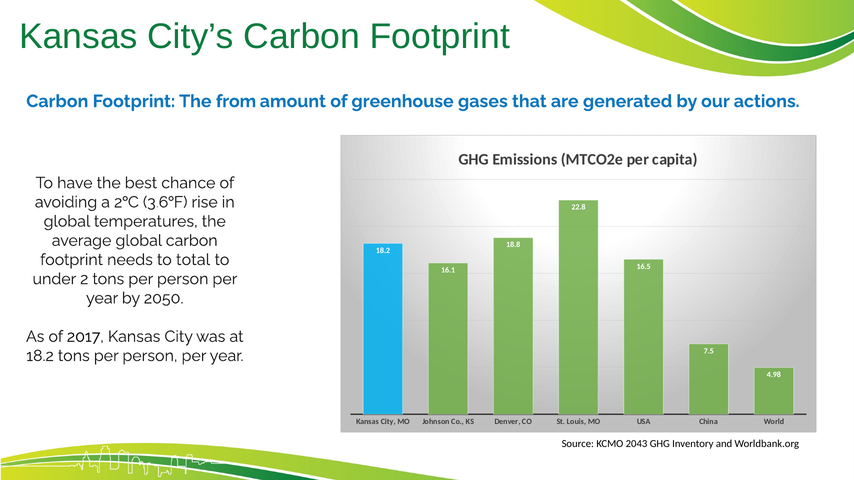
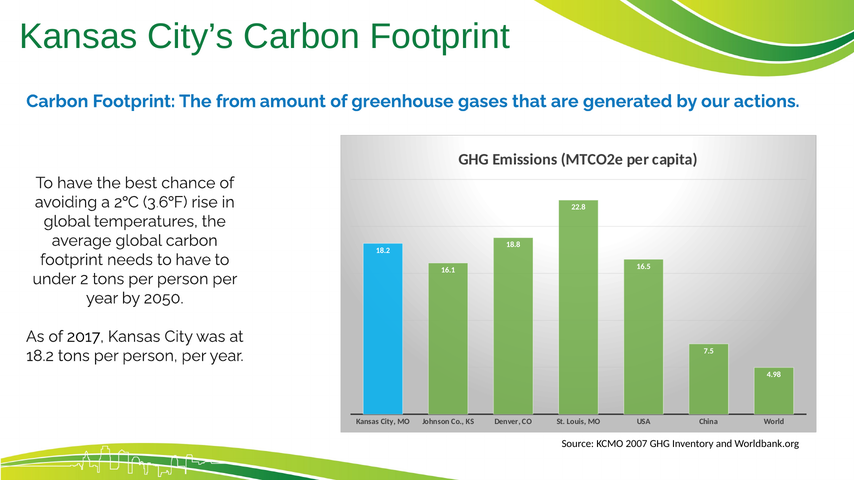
needs to total: total -> have
2043: 2043 -> 2007
